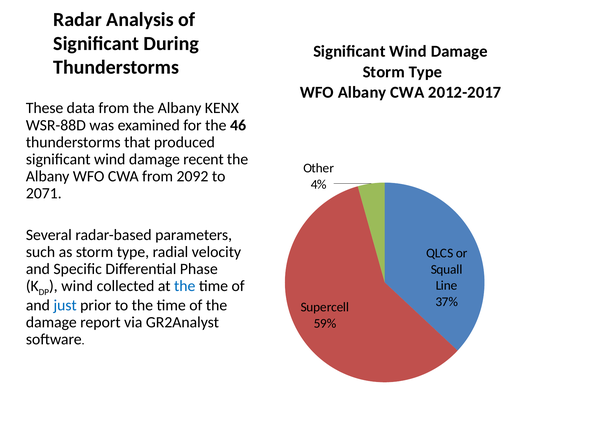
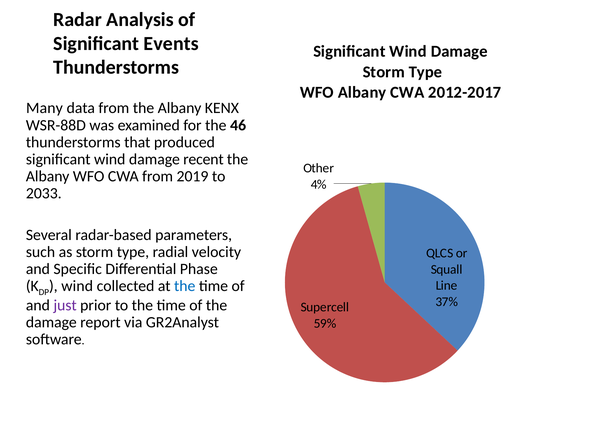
During: During -> Events
These: These -> Many
2092: 2092 -> 2019
2071: 2071 -> 2033
just colour: blue -> purple
